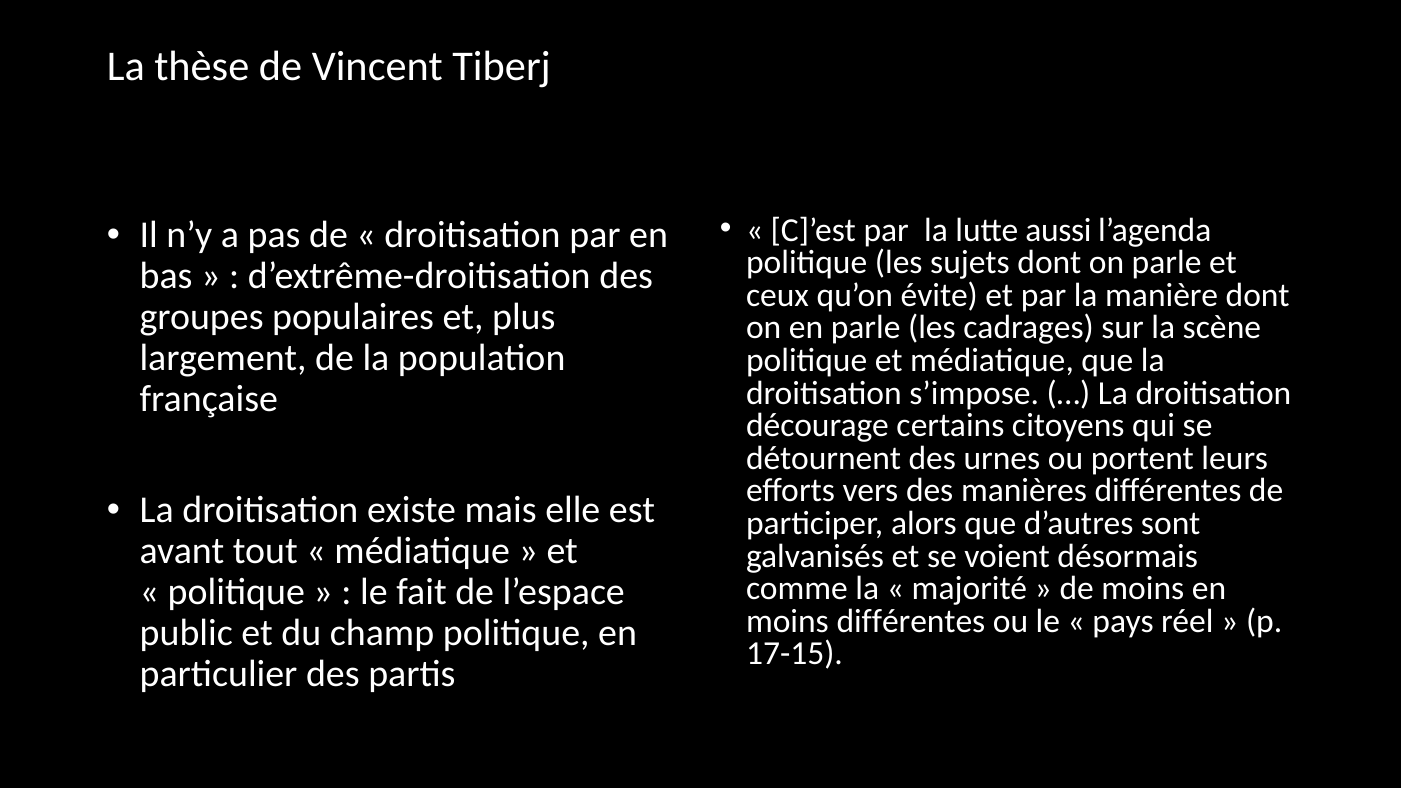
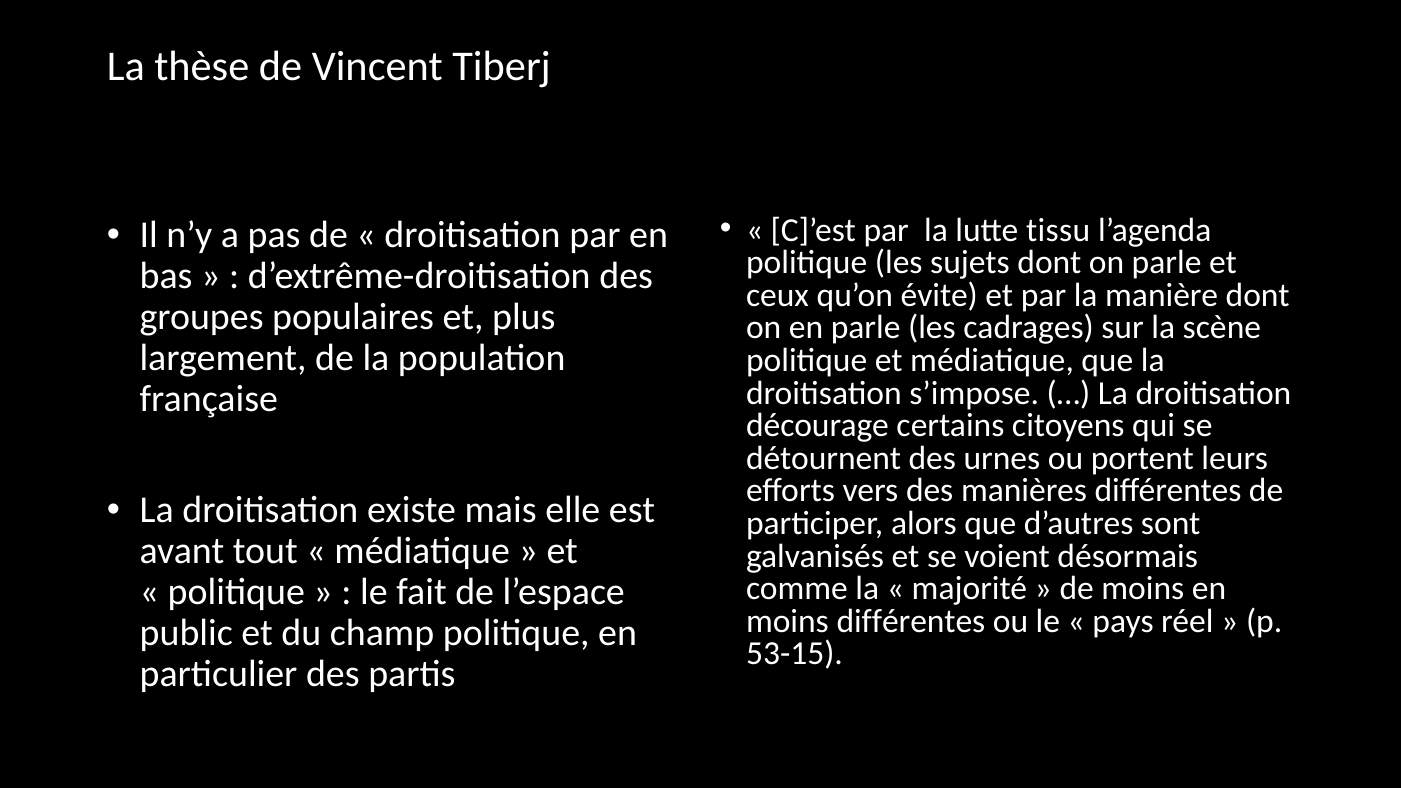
aussi: aussi -> tissu
17-15: 17-15 -> 53-15
